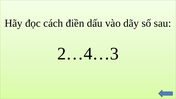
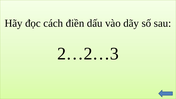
2…4…3: 2…4…3 -> 2…2…3
